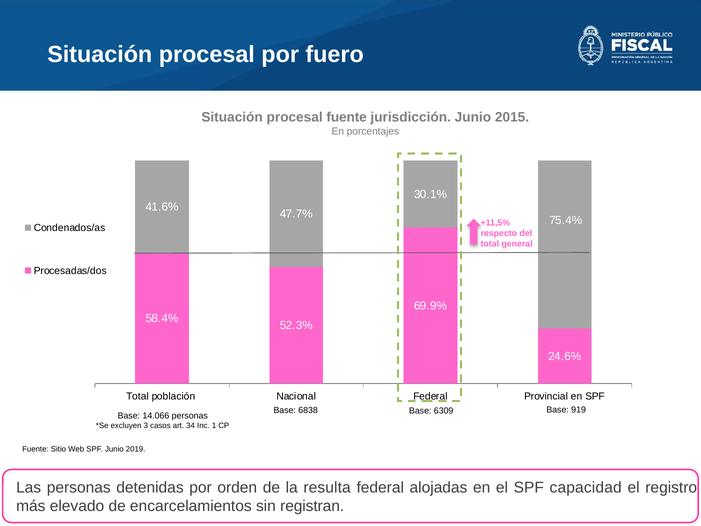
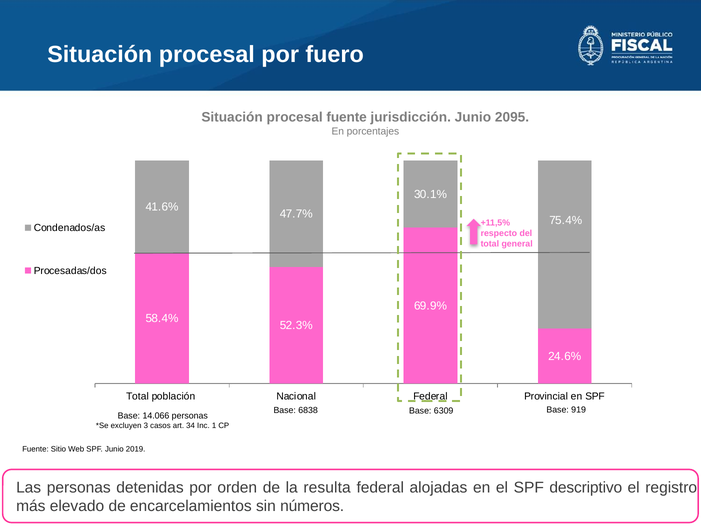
2015: 2015 -> 2095
capacidad: capacidad -> descriptivo
registran: registran -> números
